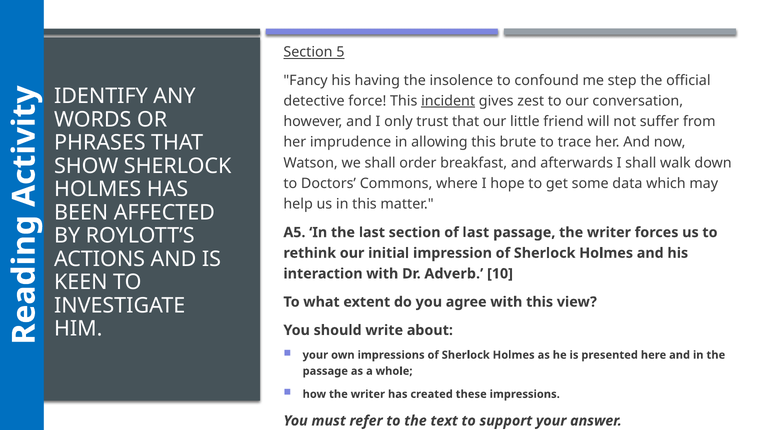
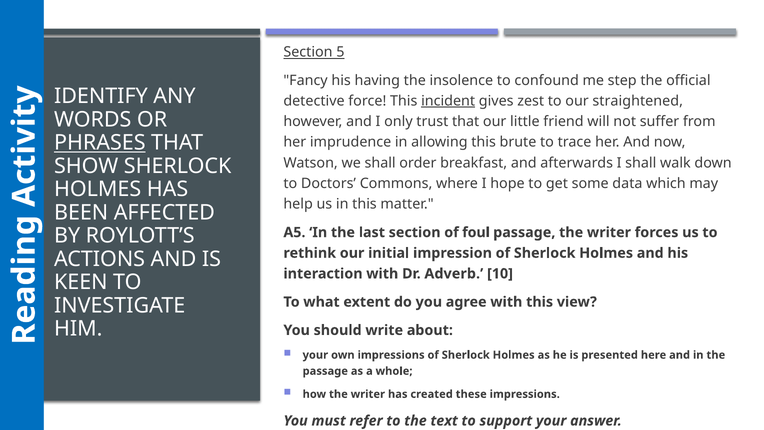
conversation: conversation -> straightened
PHRASES underline: none -> present
of last: last -> foul
